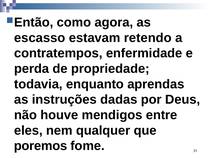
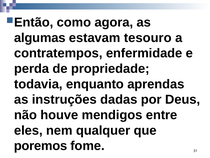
escasso: escasso -> algumas
retendo: retendo -> tesouro
